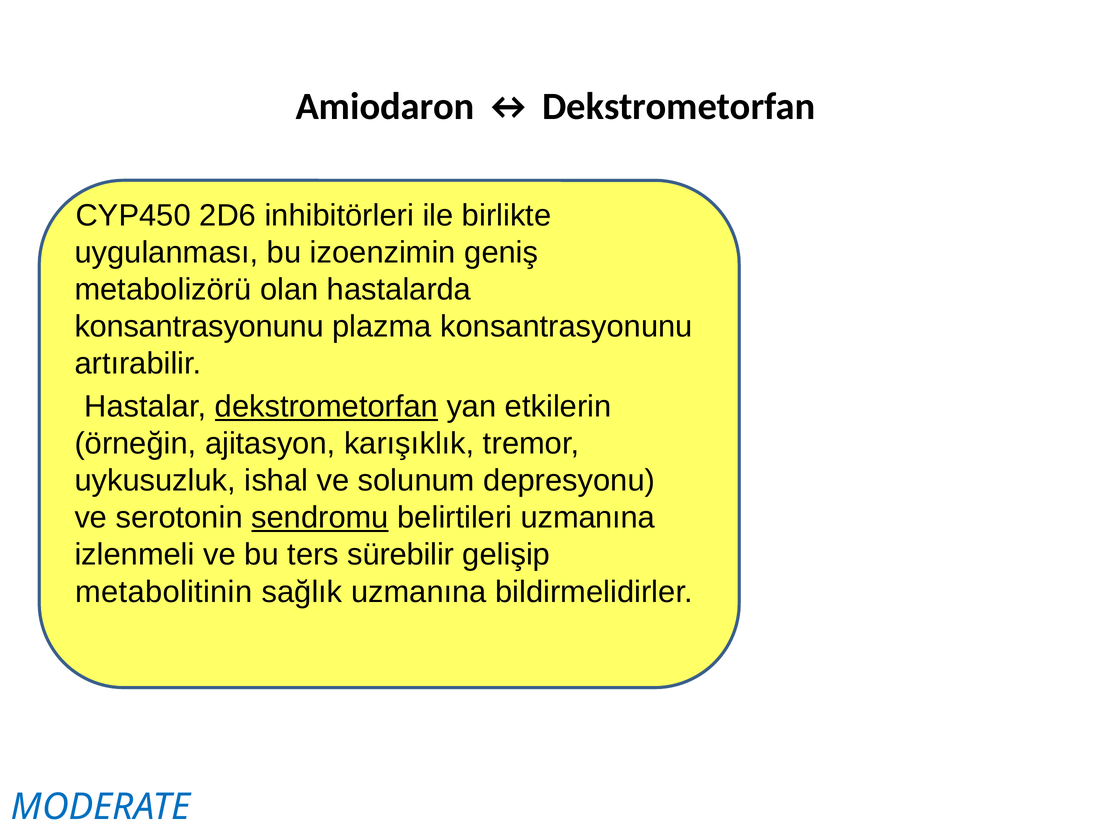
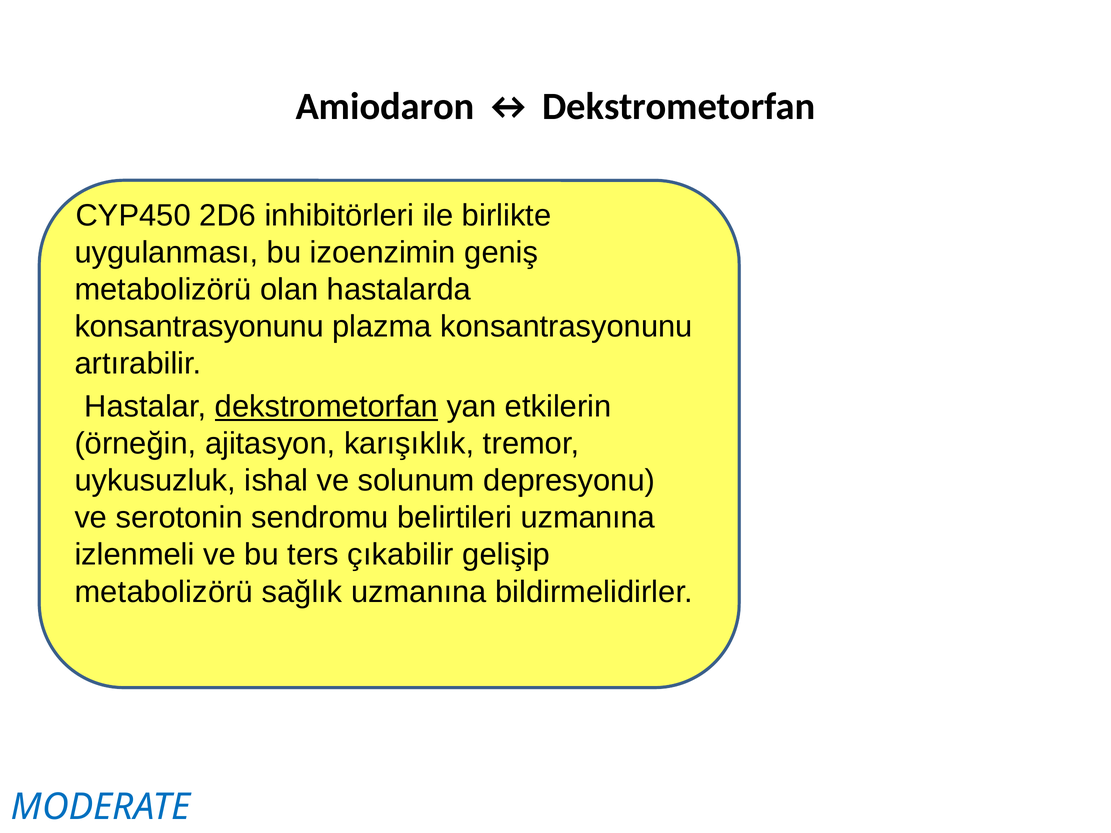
sendromu underline: present -> none
sürebilir: sürebilir -> çıkabilir
metabolitinin at (164, 592): metabolitinin -> metabolizörü
